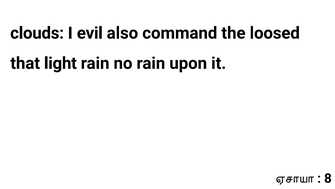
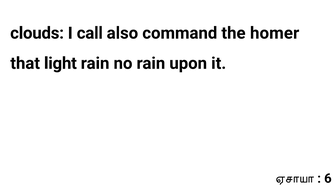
evil: evil -> call
loosed: loosed -> homer
8: 8 -> 6
